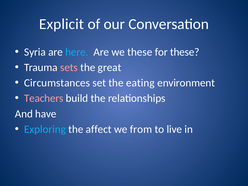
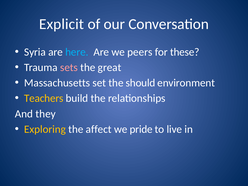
we these: these -> peers
Circumstances: Circumstances -> Massachusetts
eating: eating -> should
Teachers colour: pink -> yellow
have: have -> they
Exploring colour: light blue -> yellow
from: from -> pride
